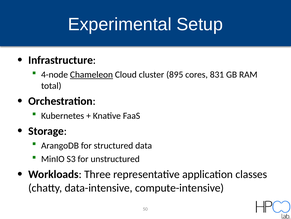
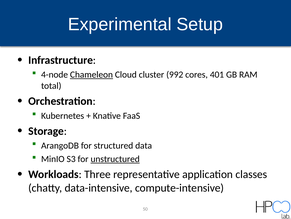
895: 895 -> 992
831: 831 -> 401
unstructured underline: none -> present
